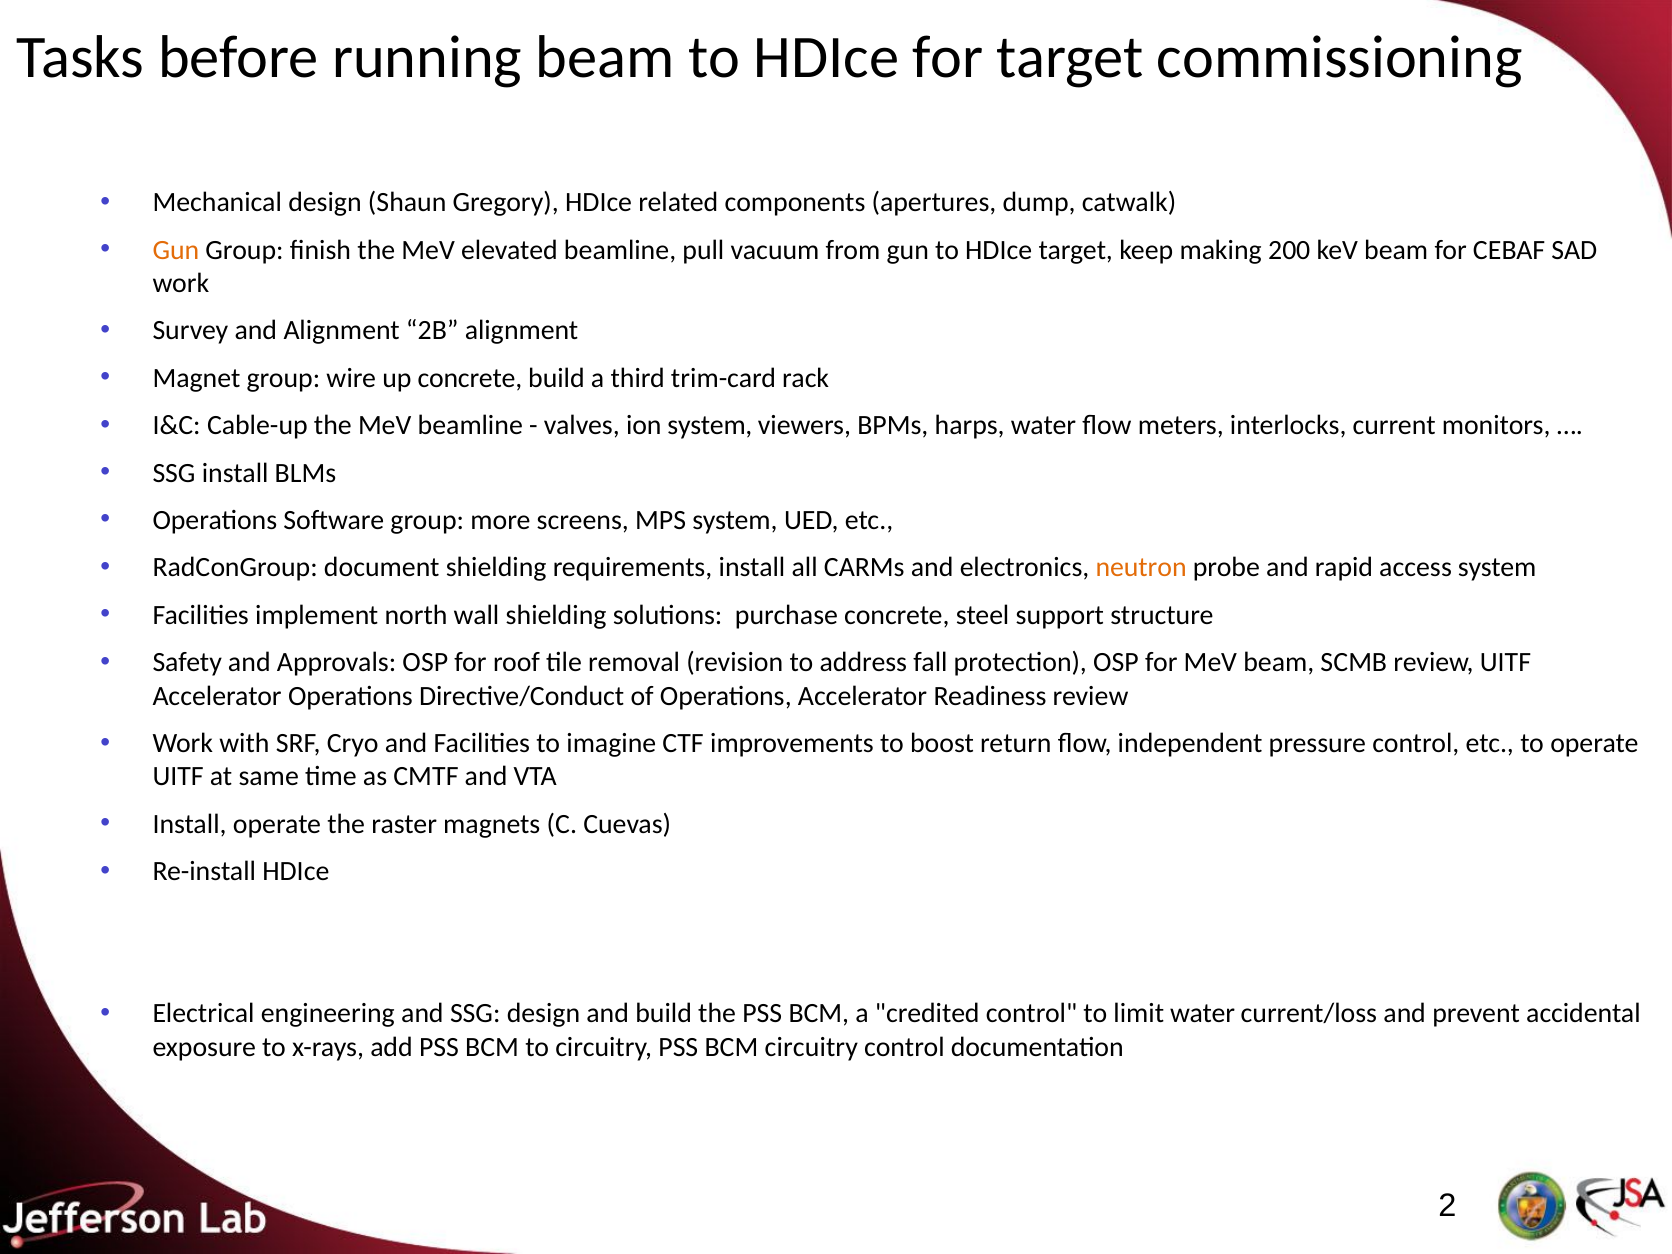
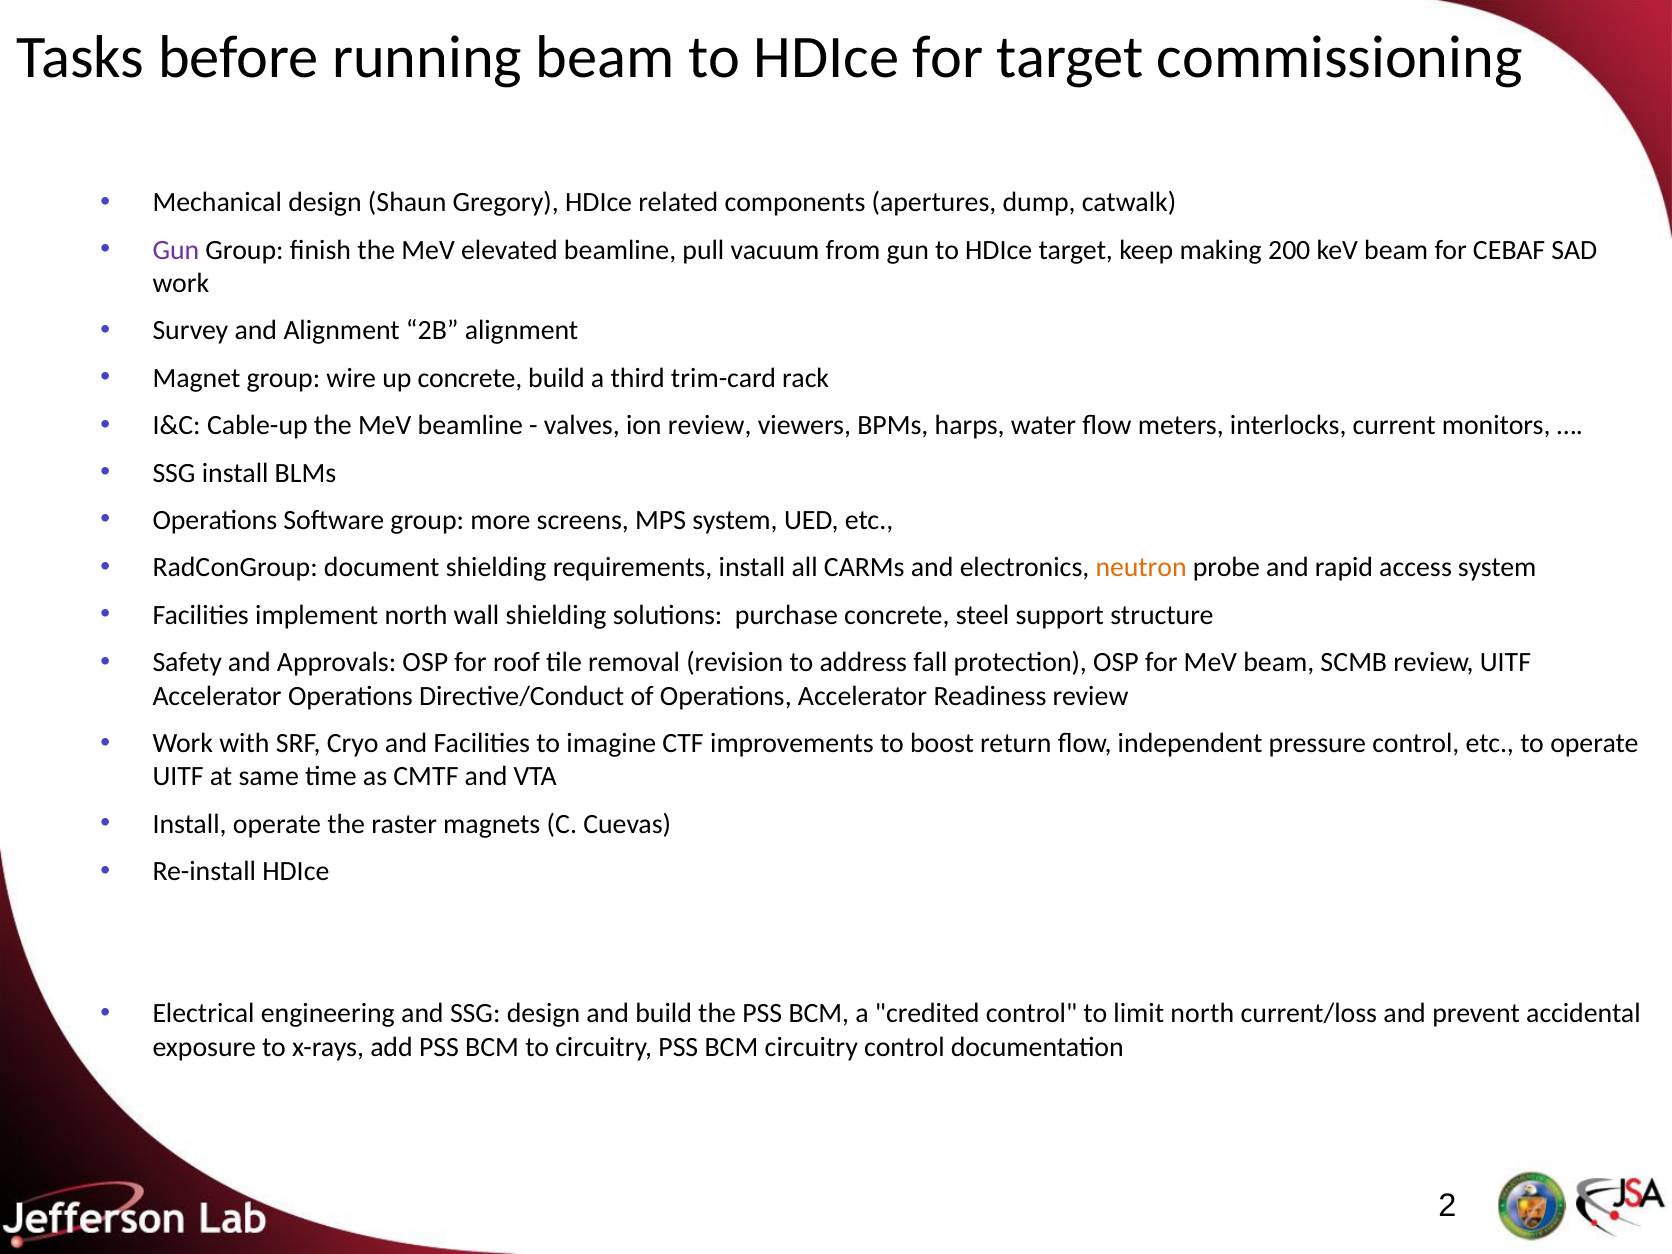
Gun at (176, 250) colour: orange -> purple
ion system: system -> review
limit water: water -> north
